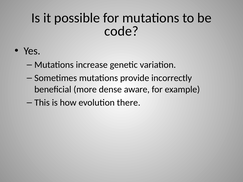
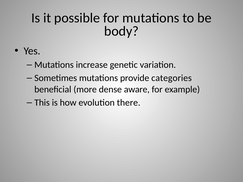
code: code -> body
incorrectly: incorrectly -> categories
